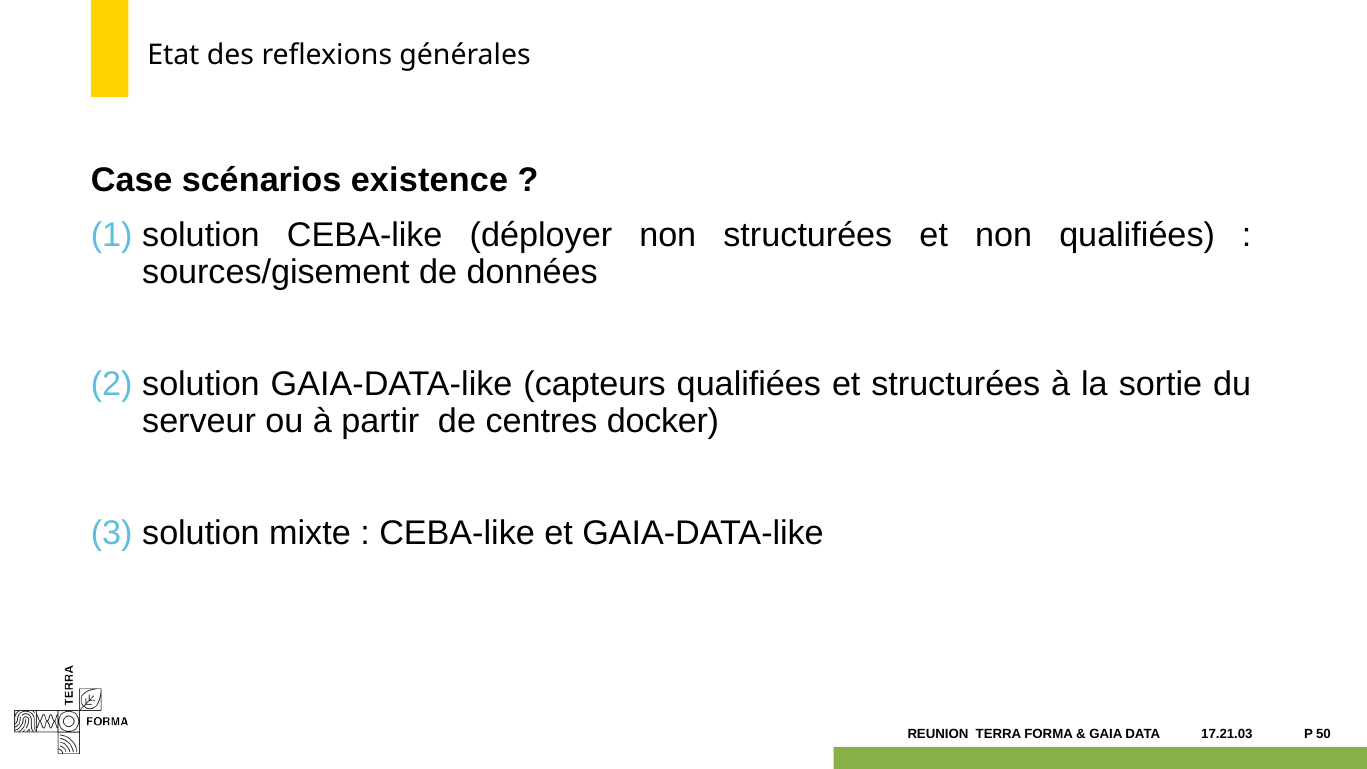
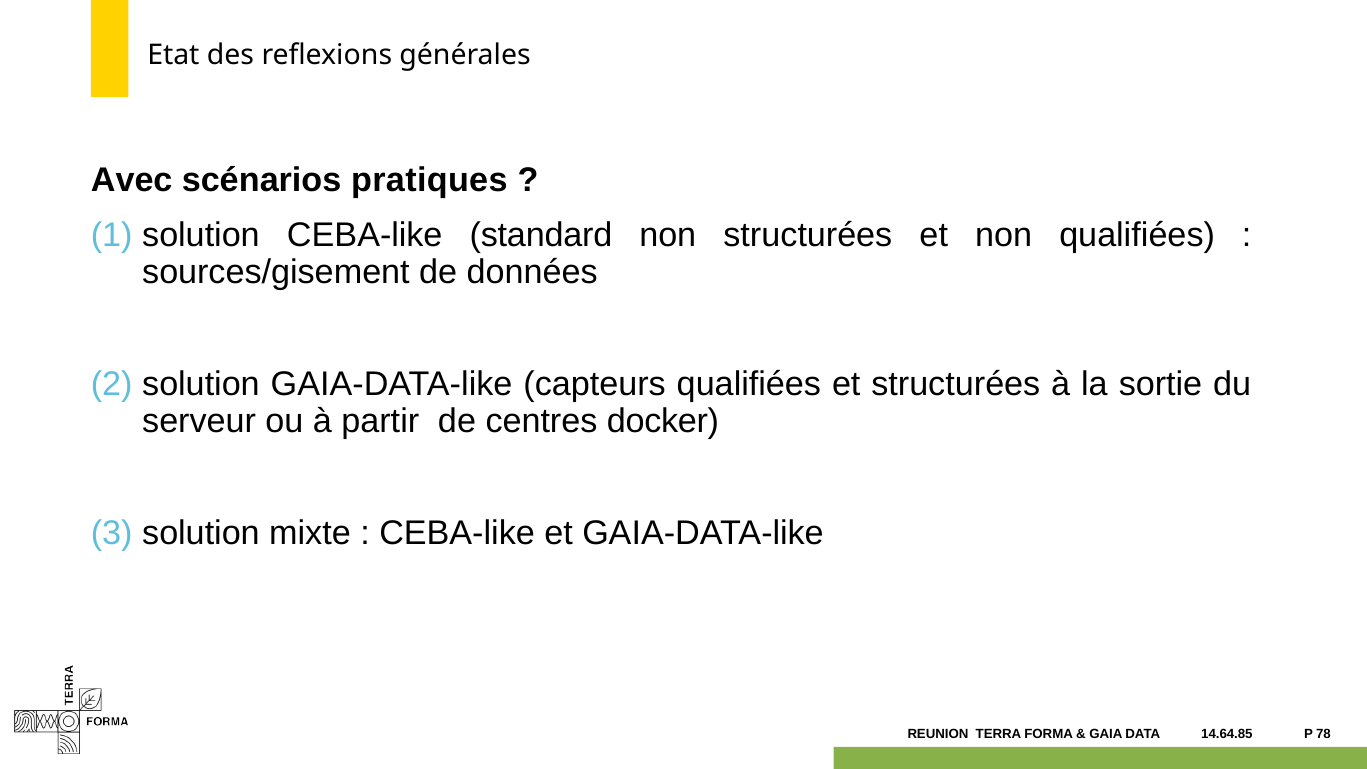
Case: Case -> Avec
existence: existence -> pratiques
déployer: déployer -> standard
17.21.03: 17.21.03 -> 14.64.85
50: 50 -> 78
